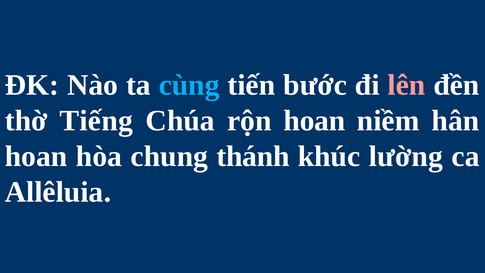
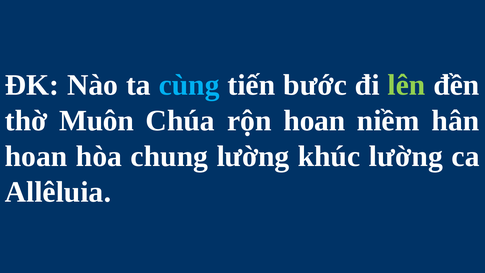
lên colour: pink -> light green
Tiếng: Tiếng -> Muôn
chung thánh: thánh -> lường
